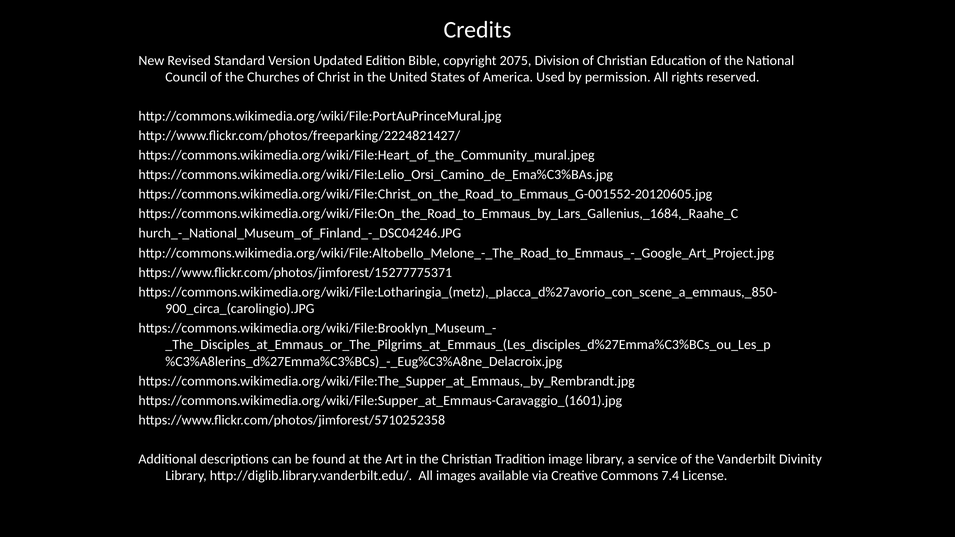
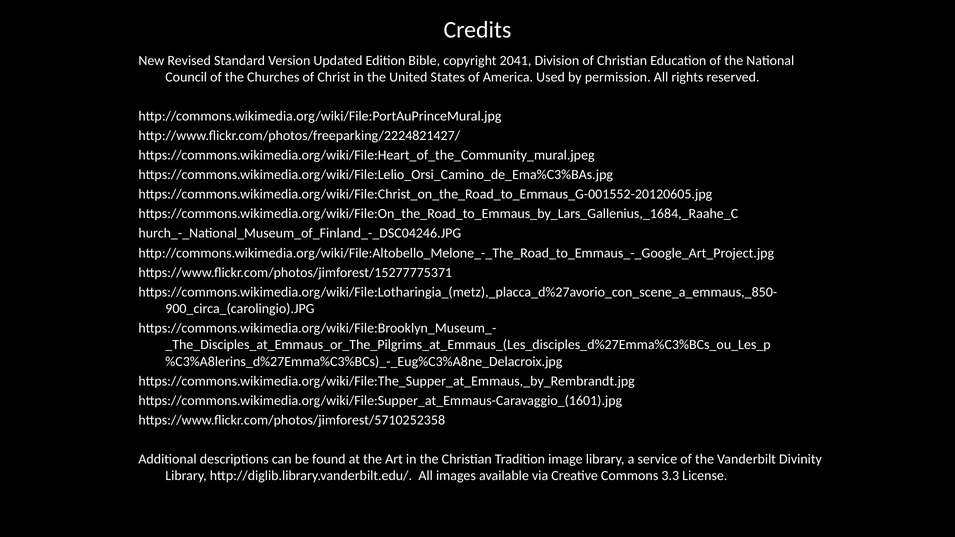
2075: 2075 -> 2041
7.4: 7.4 -> 3.3
